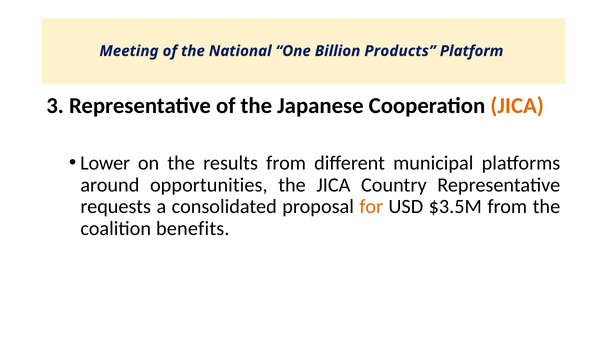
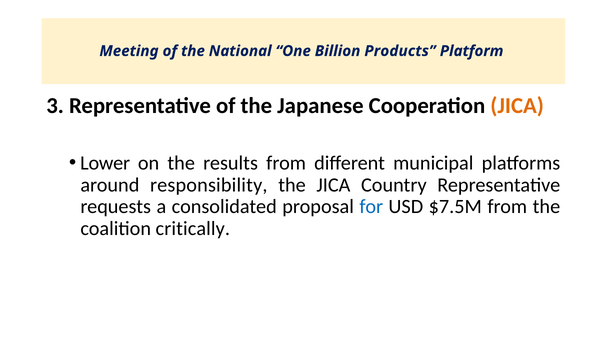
opportunities: opportunities -> responsibility
for colour: orange -> blue
$3.5M: $3.5M -> $7.5M
benefits: benefits -> critically
